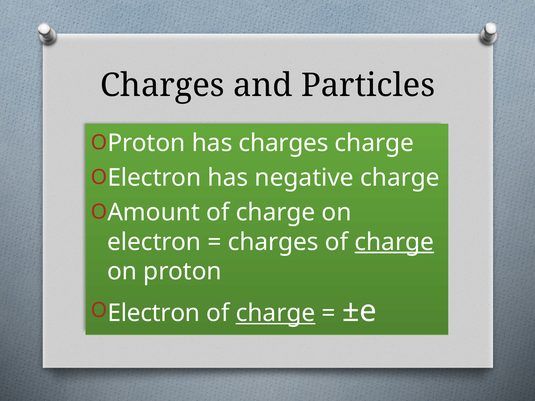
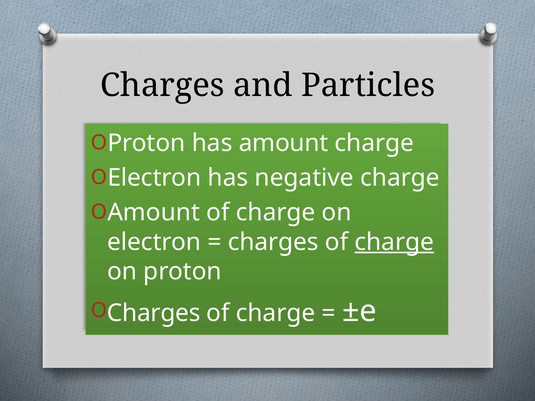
has charges: charges -> amount
Electron at (154, 313): Electron -> Charges
charge at (276, 313) underline: present -> none
